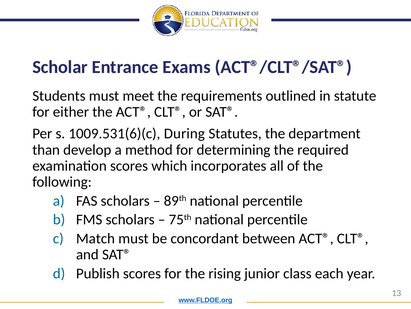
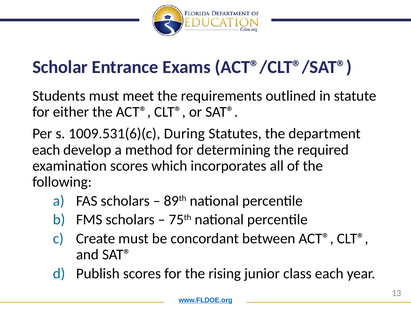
than at (46, 149): than -> each
Match: Match -> Create
